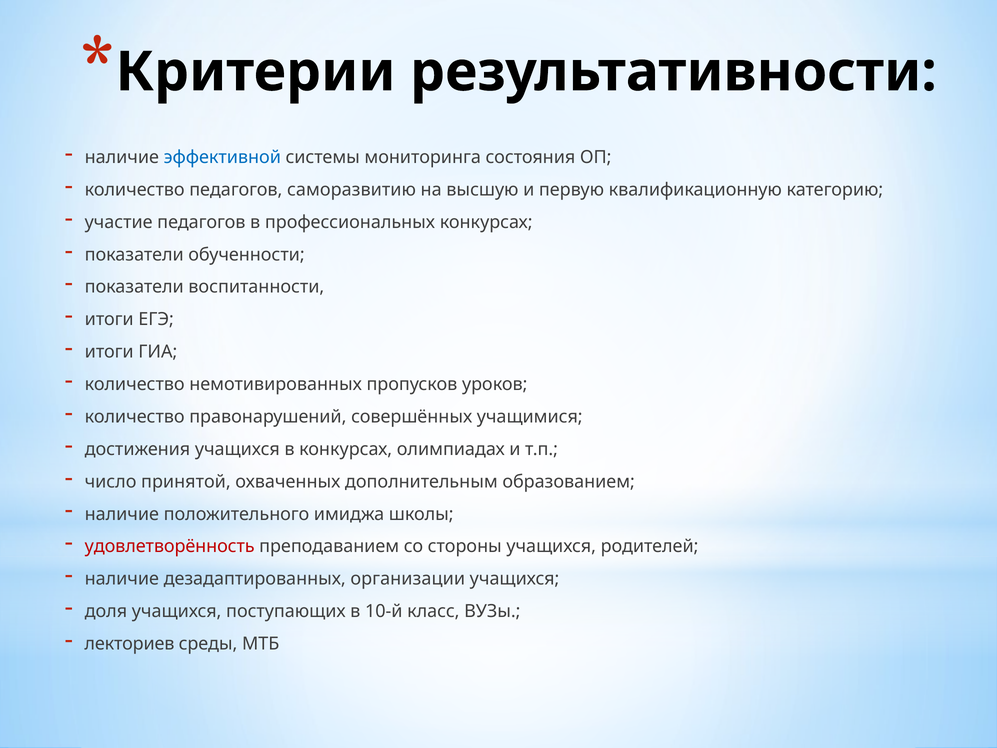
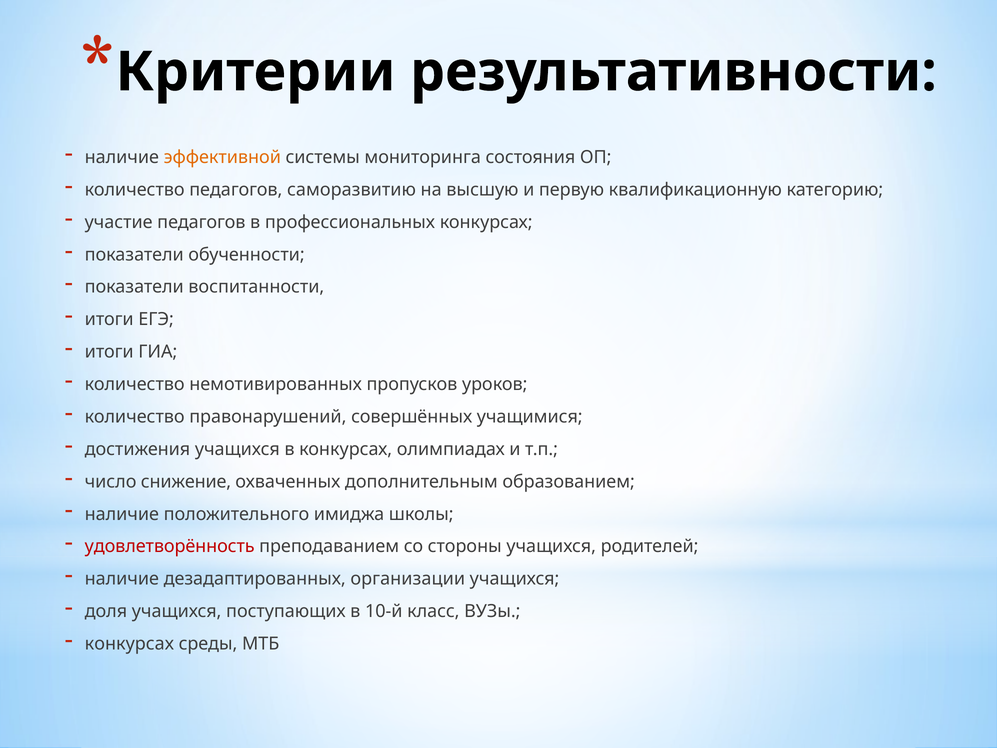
эффективной colour: blue -> orange
принятой: принятой -> снижение
лекториев at (129, 644): лекториев -> конкурсах
